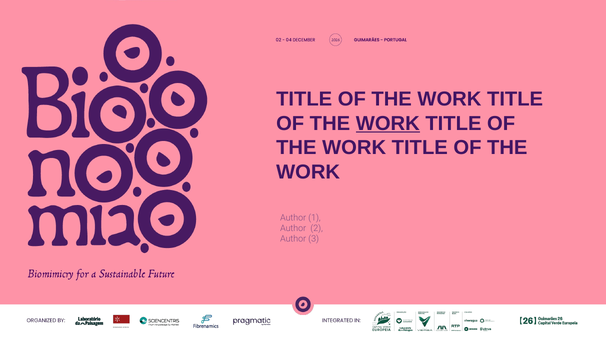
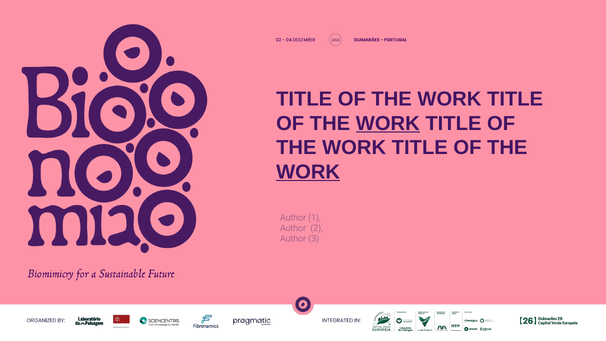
WORK at (308, 172) underline: none -> present
